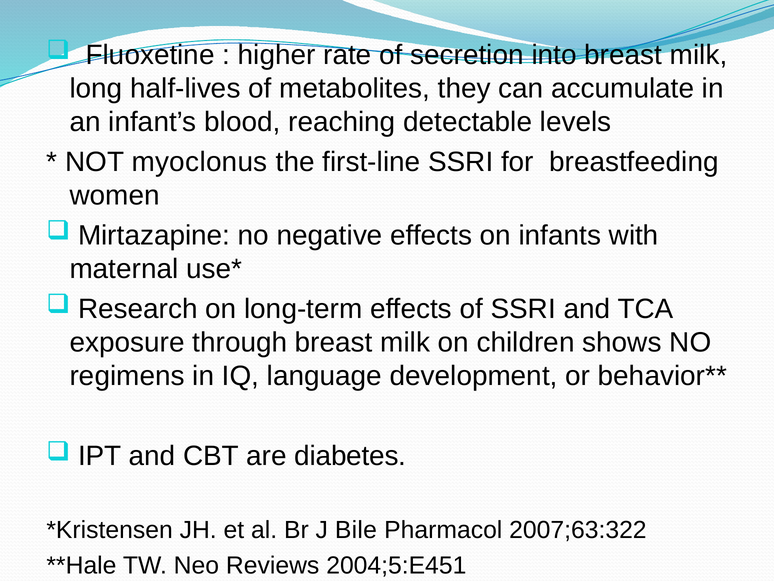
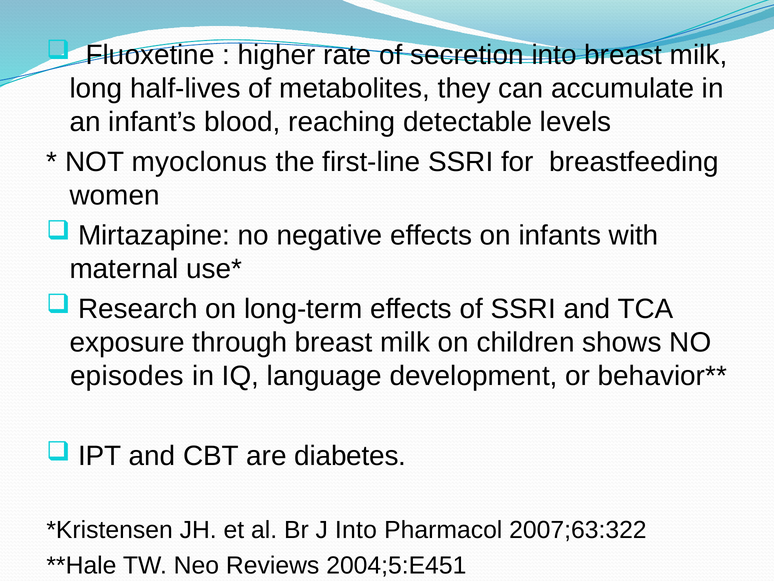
regimens: regimens -> episodes
J Bile: Bile -> Into
